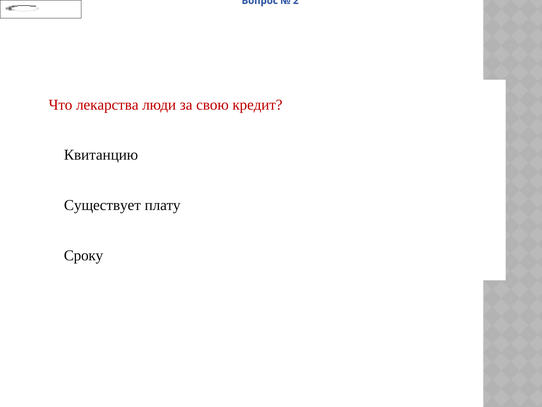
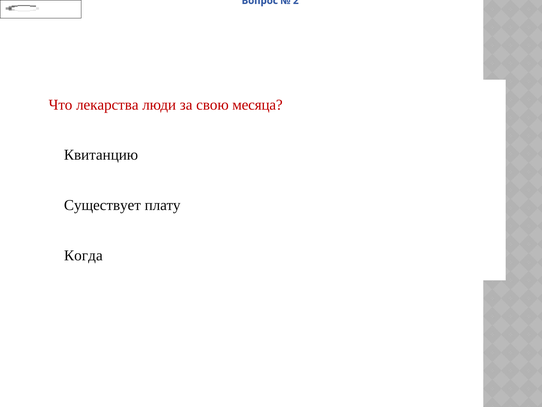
кредит: кредит -> месяца
Сроку: Сроку -> Когда
